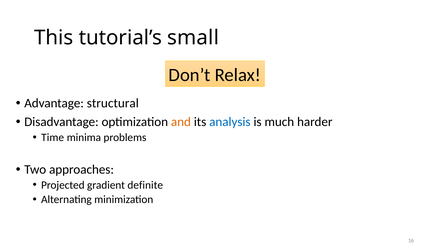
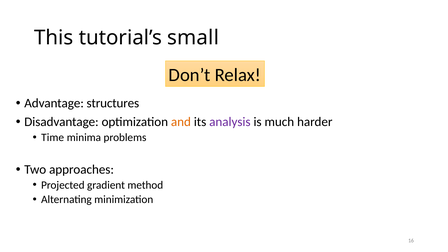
structural: structural -> structures
analysis colour: blue -> purple
definite: definite -> method
